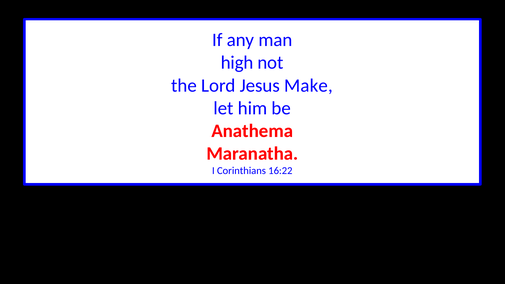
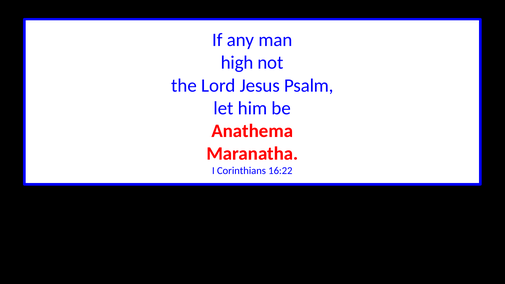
Make: Make -> Psalm
